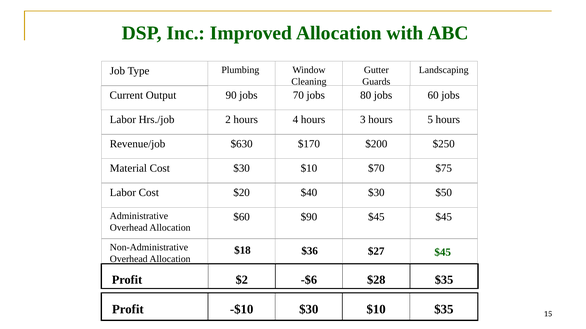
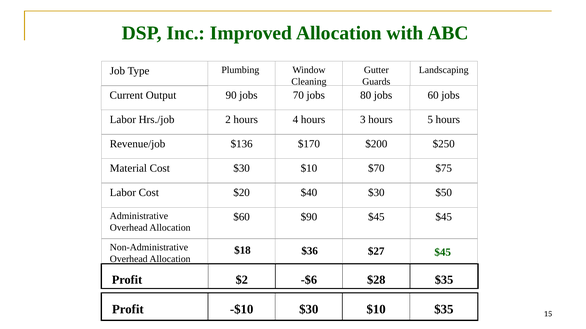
$630: $630 -> $136
